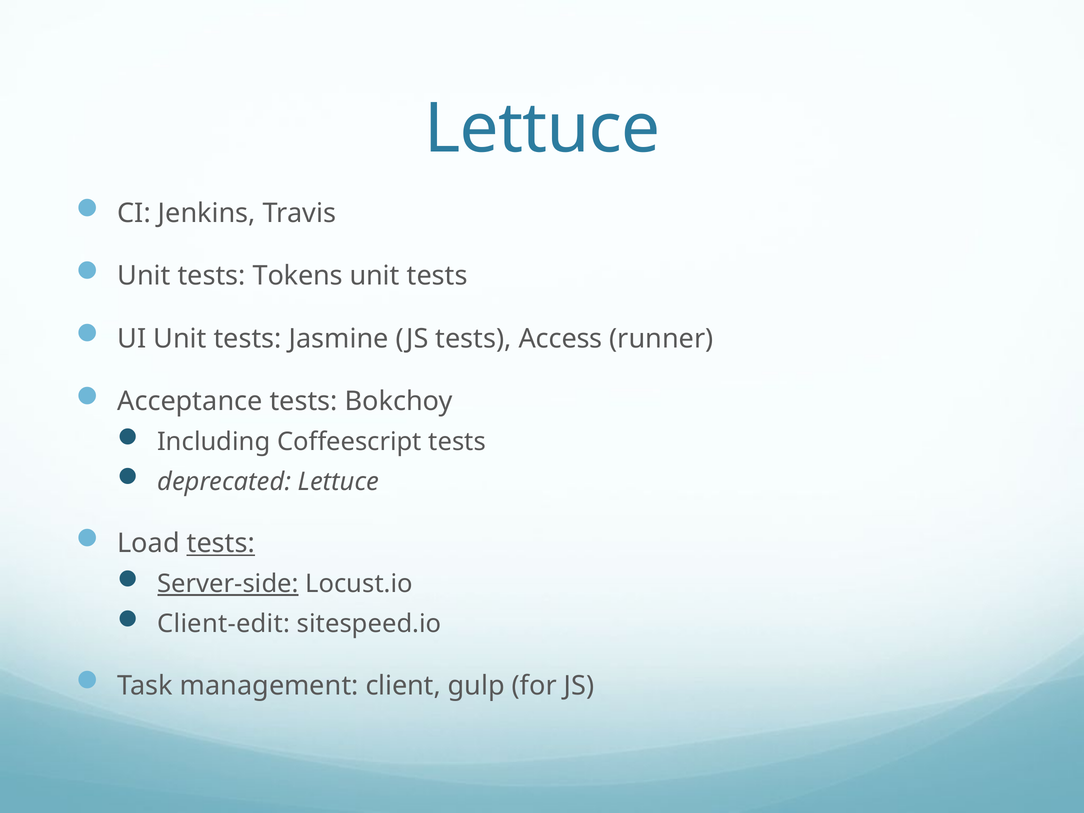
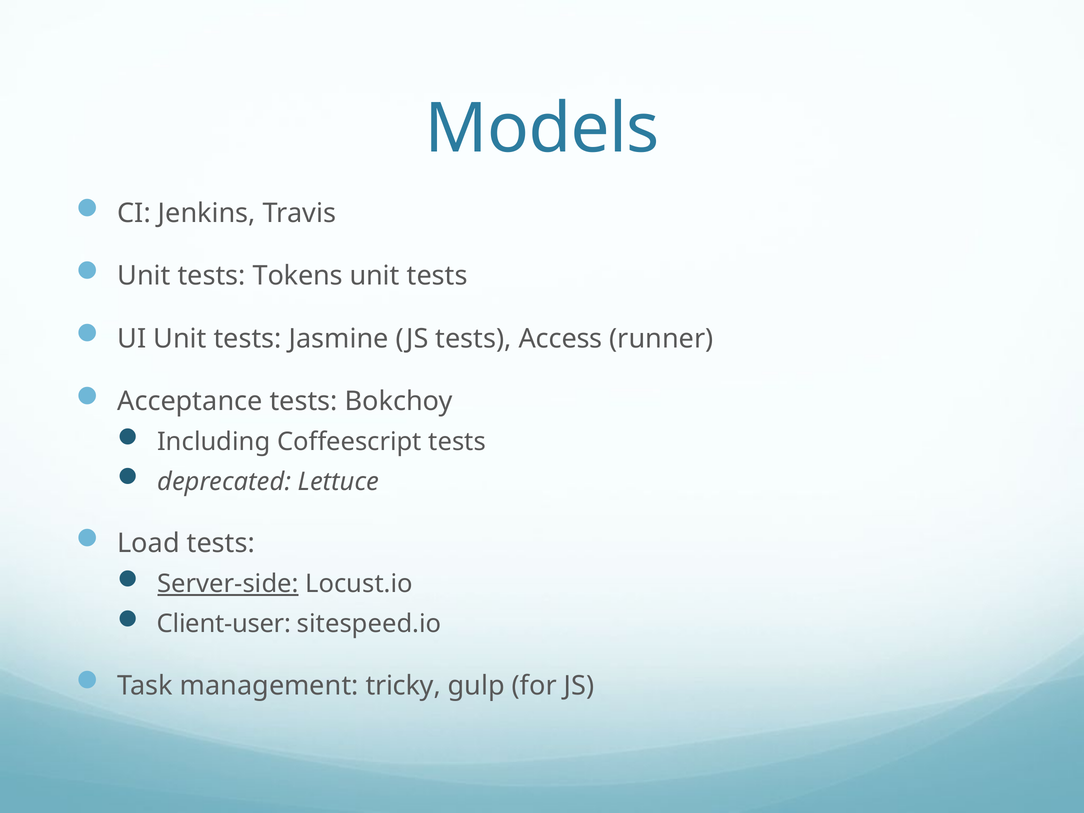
Lettuce at (542, 129): Lettuce -> Models
tests at (221, 543) underline: present -> none
Client-edit: Client-edit -> Client-user
client: client -> tricky
